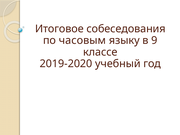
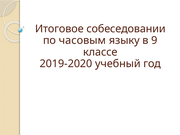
собеседования: собеседования -> собеседовании
